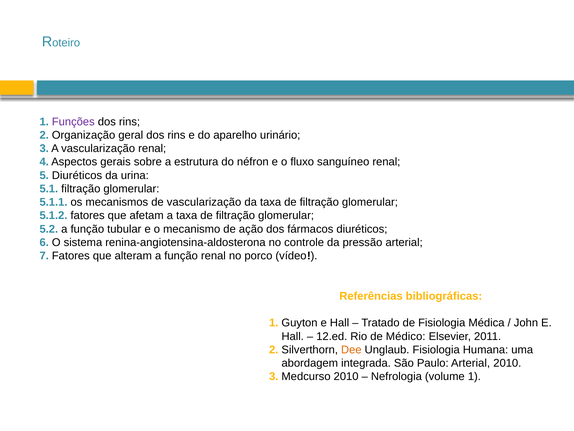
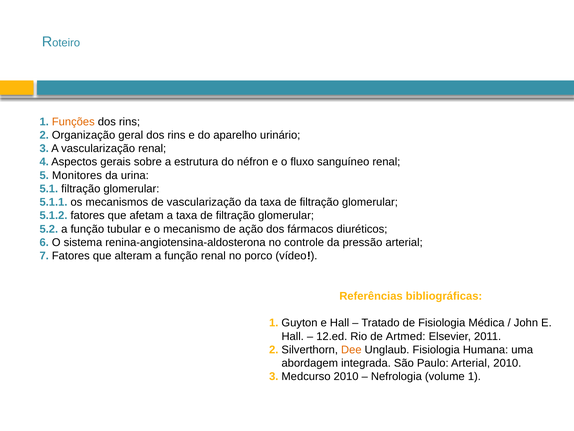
Funções colour: purple -> orange
5 Diuréticos: Diuréticos -> Monitores
Médico: Médico -> Artmed
